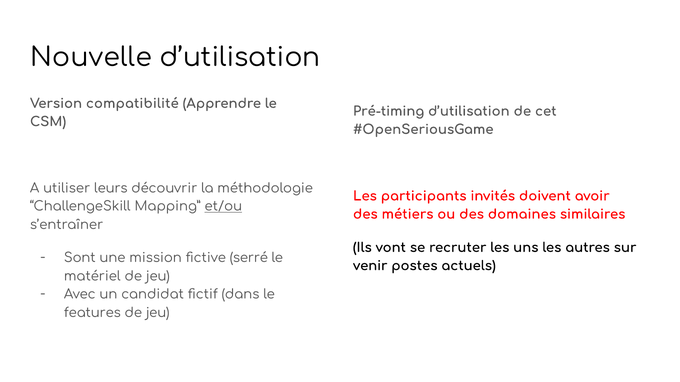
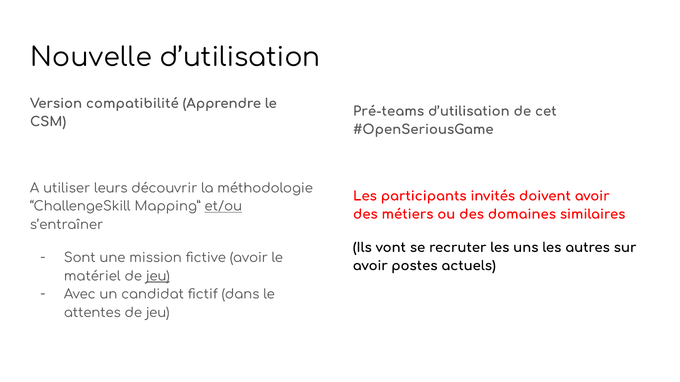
Pré-timing: Pré-timing -> Pré-teams
fictive serré: serré -> avoir
venir at (370, 266): venir -> avoir
jeu at (158, 277) underline: none -> present
features: features -> attentes
